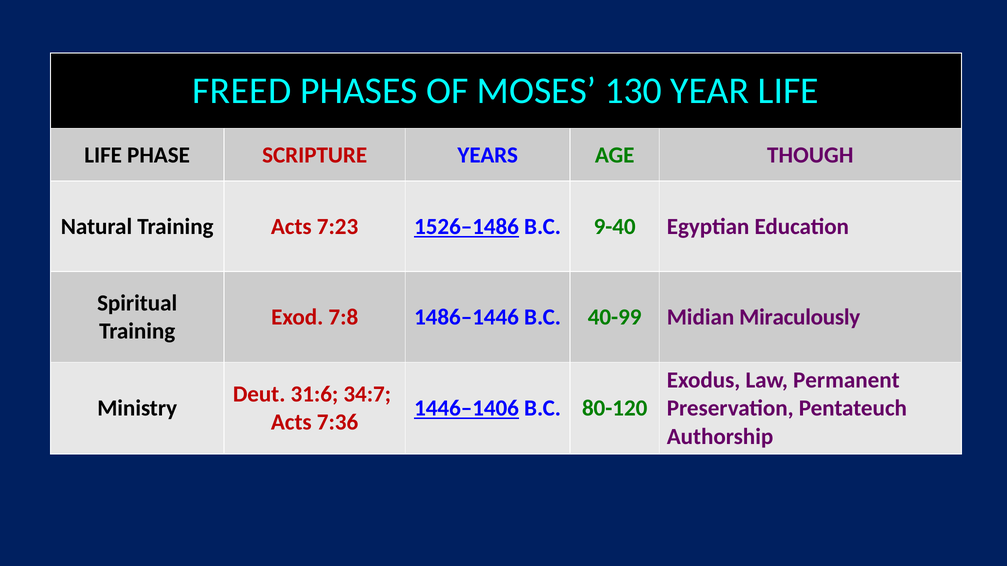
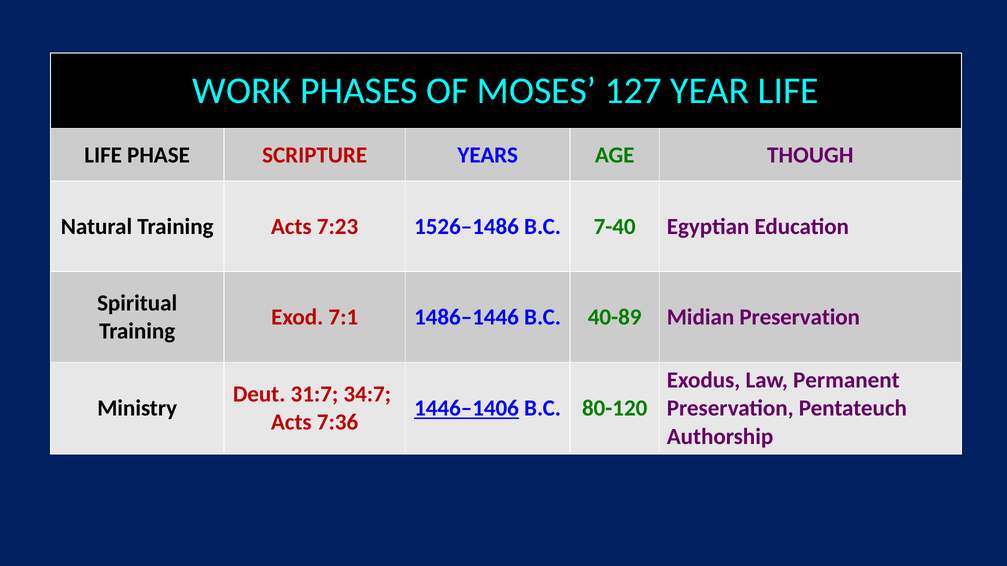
FREED: FREED -> WORK
130: 130 -> 127
1526–1486 underline: present -> none
9-40: 9-40 -> 7-40
7:8: 7:8 -> 7:1
40-99: 40-99 -> 40-89
Midian Miraculously: Miraculously -> Preservation
31:6: 31:6 -> 31:7
